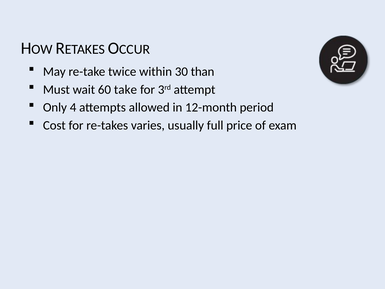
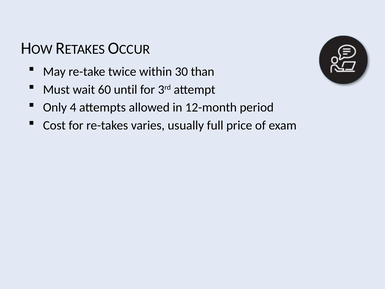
take: take -> until
